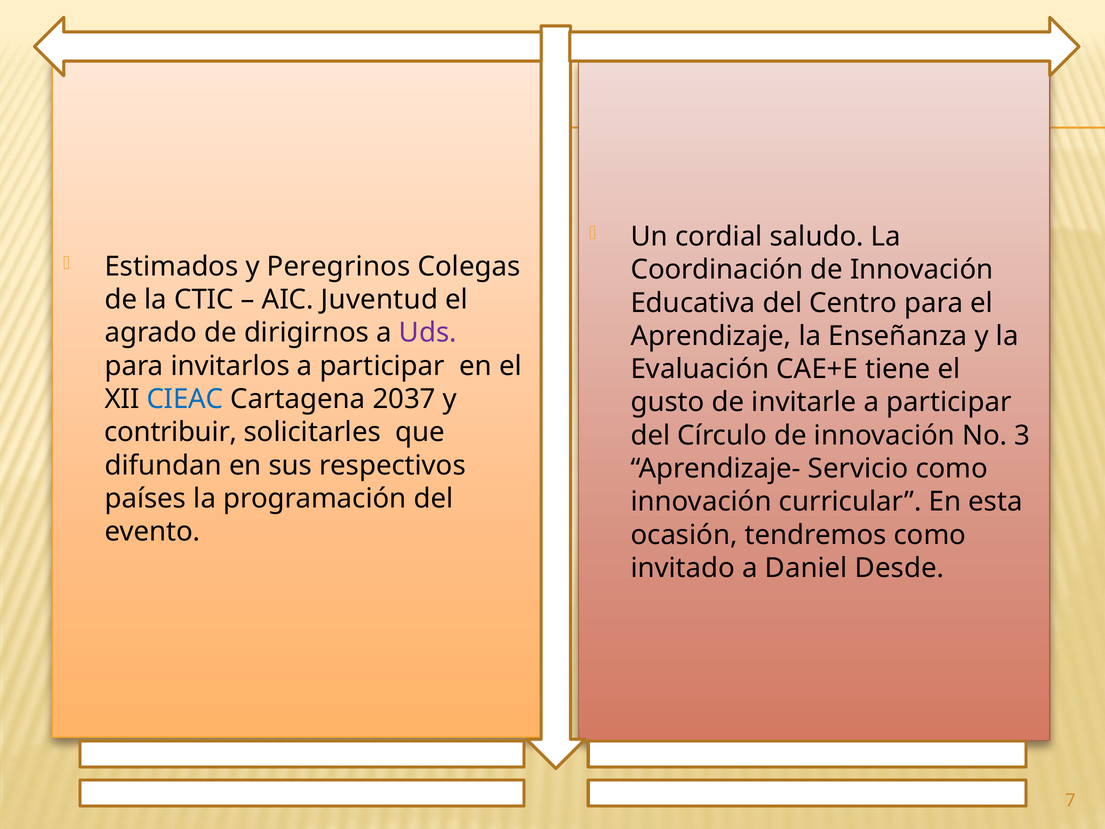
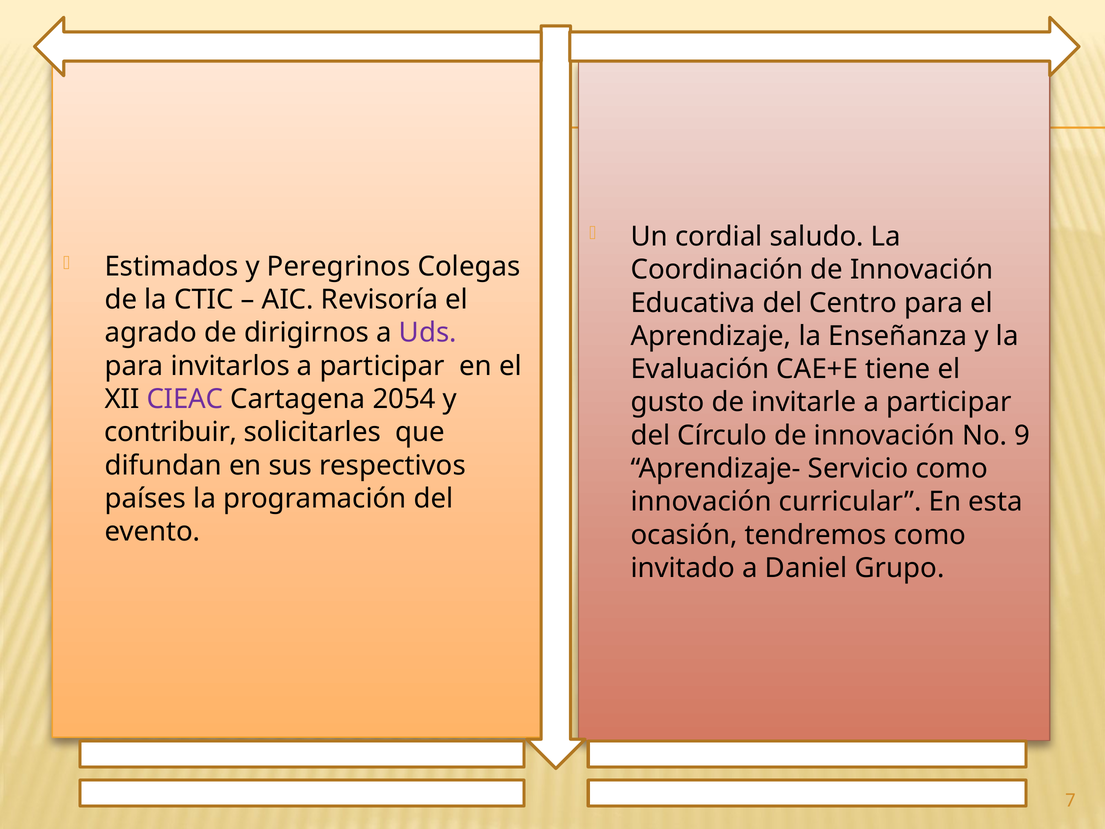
Juventud: Juventud -> Revisoría
CIEAC colour: blue -> purple
2037: 2037 -> 2054
3: 3 -> 9
Desde: Desde -> Grupo
